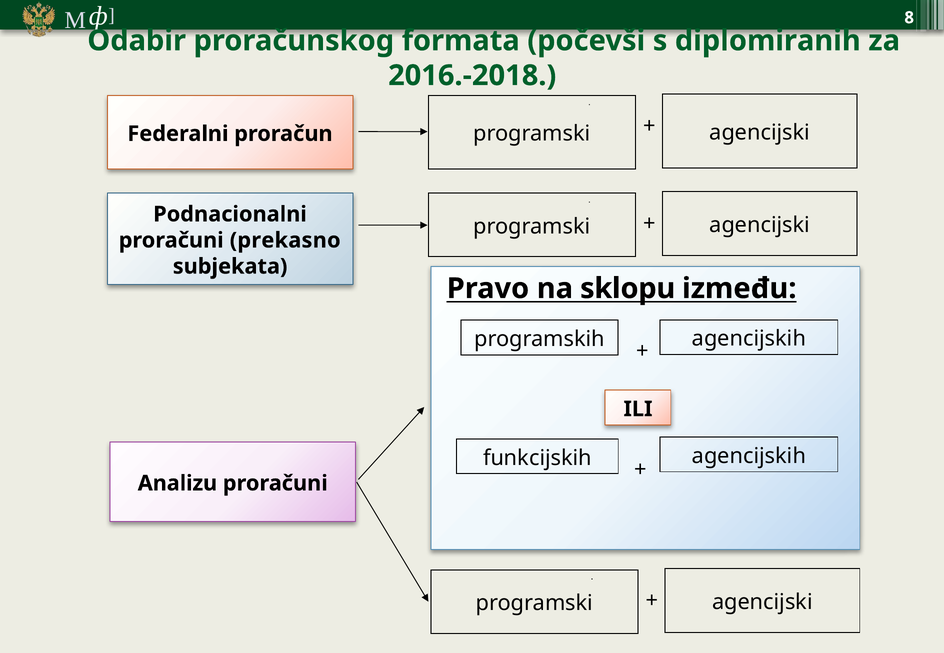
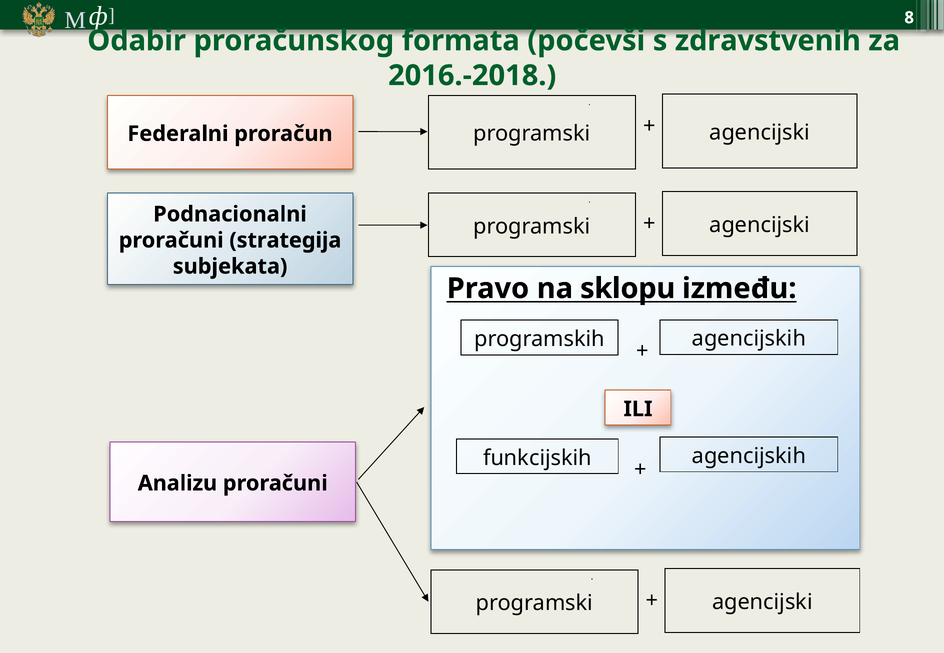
diplomiranih: diplomiranih -> zdravstvenih
prekasno: prekasno -> strategija
